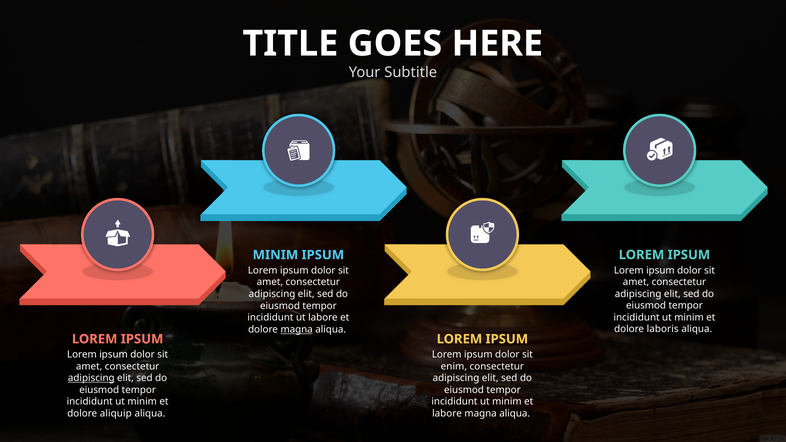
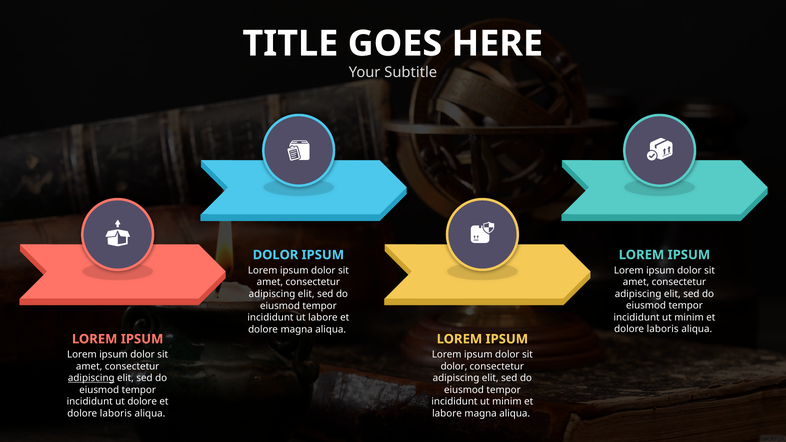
MINIM at (275, 255): MINIM -> DOLOR
magna at (297, 329) underline: present -> none
enim at (454, 366): enim -> dolor
minim at (142, 402): minim -> dolore
aliquip at (116, 414): aliquip -> laboris
